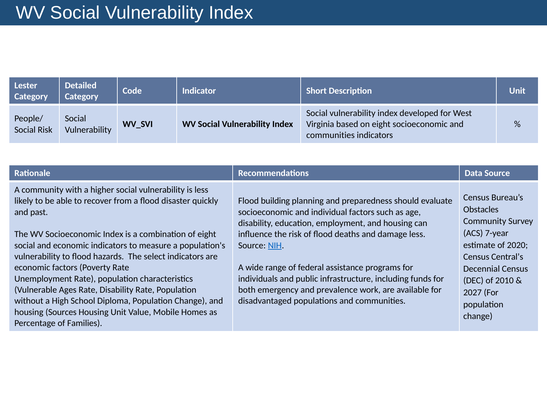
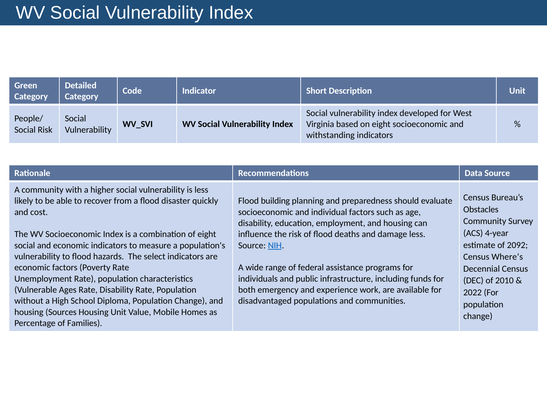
Lester: Lester -> Green
communities at (330, 135): communities -> withstanding
past: past -> cost
7-year: 7-year -> 4-year
2020: 2020 -> 2092
Central’s: Central’s -> Where’s
prevalence: prevalence -> experience
2027: 2027 -> 2022
